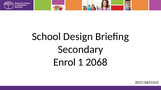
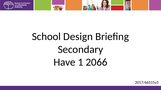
Enrol: Enrol -> Have
2068: 2068 -> 2066
